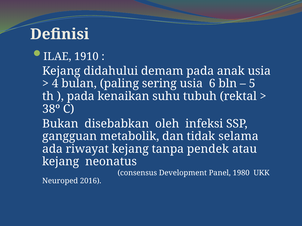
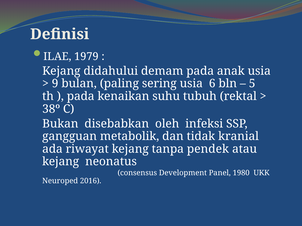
1910: 1910 -> 1979
4: 4 -> 9
selama: selama -> kranial
